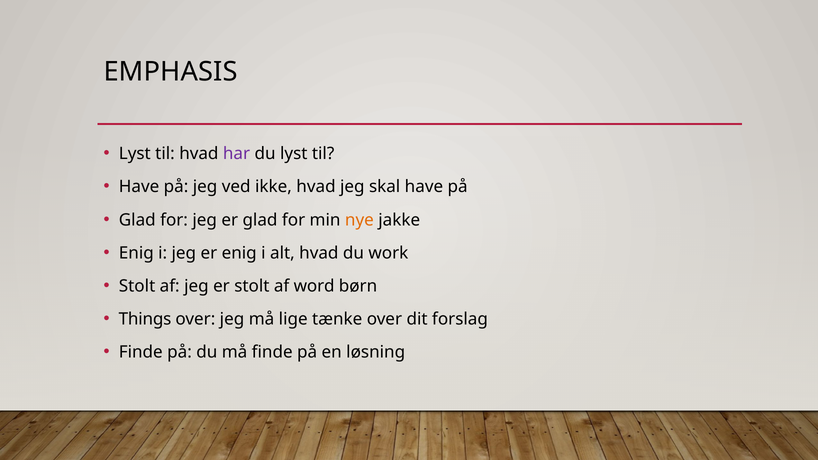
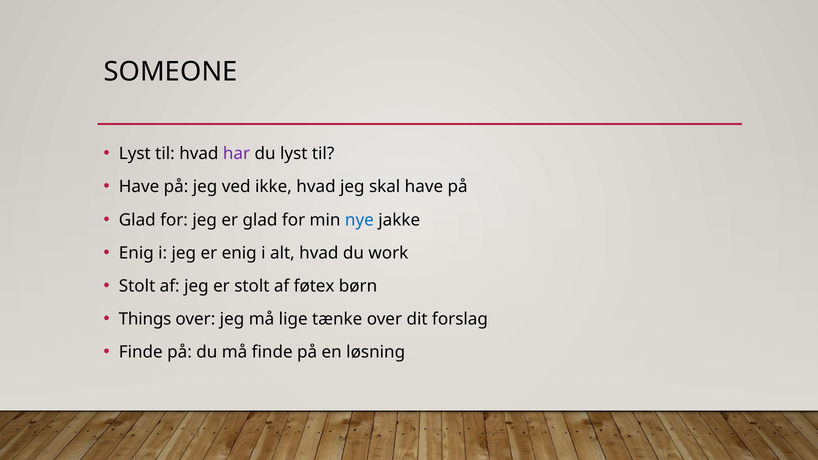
EMPHASIS: EMPHASIS -> SOMEONE
nye colour: orange -> blue
word: word -> føtex
